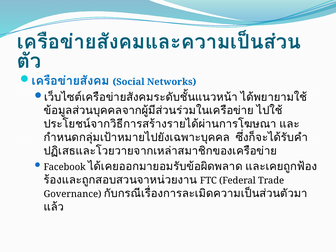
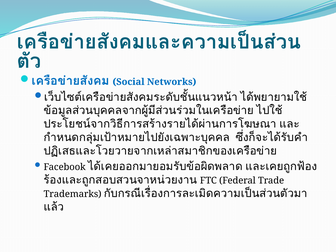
Governance: Governance -> Trademarks
